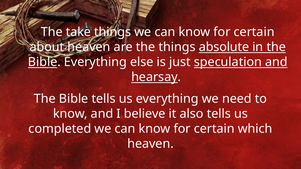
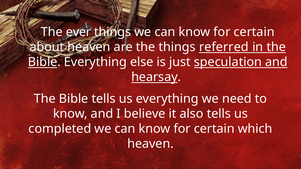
take: take -> ever
absolute: absolute -> referred
